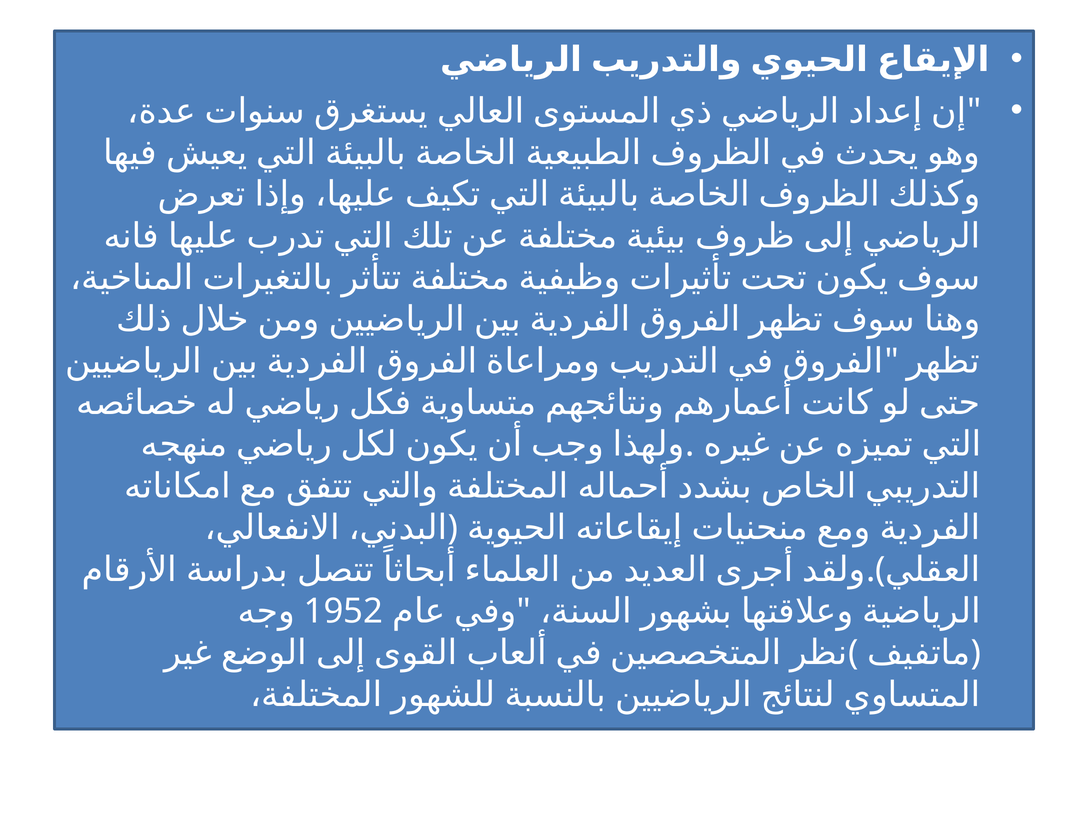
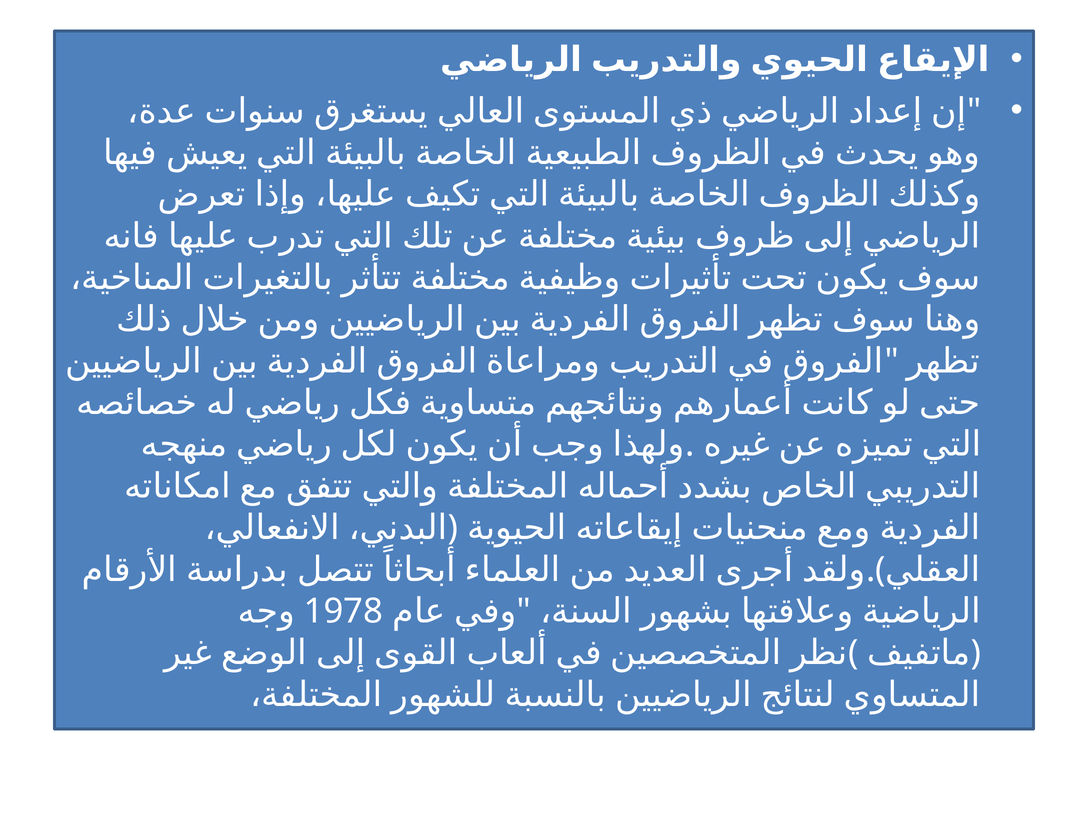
1952: 1952 -> 1978
